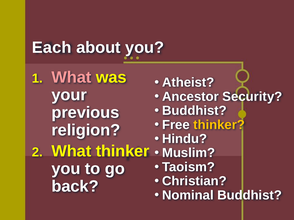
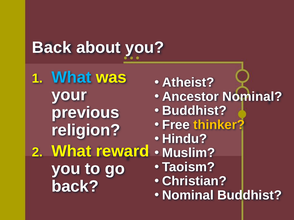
Each at (52, 48): Each -> Back
What at (71, 78) colour: pink -> light blue
Ancestor Security: Security -> Nominal
What thinker: thinker -> reward
